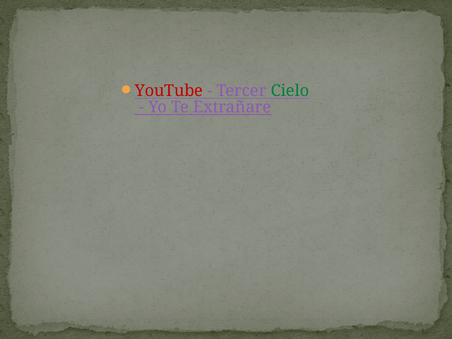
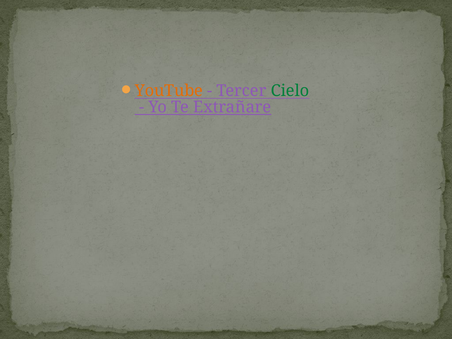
YouTube colour: red -> orange
